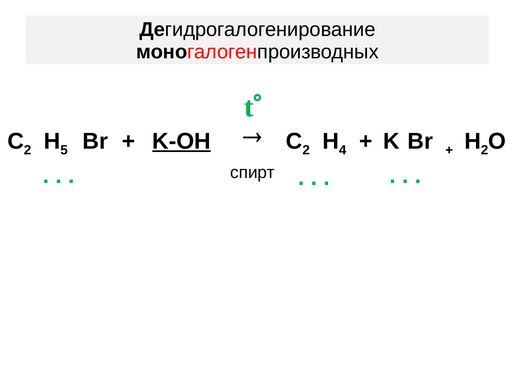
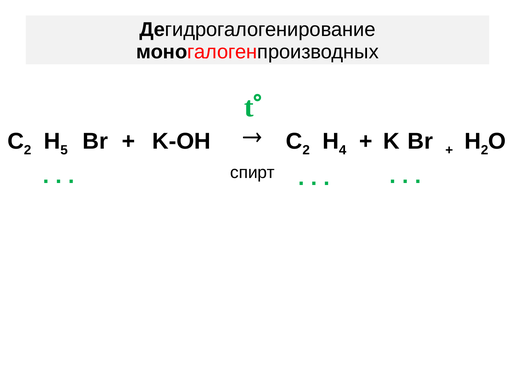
K-OH underline: present -> none
